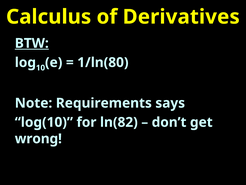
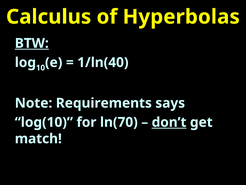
Derivatives: Derivatives -> Hyperbolas
1/ln(80: 1/ln(80 -> 1/ln(40
ln(82: ln(82 -> ln(70
don’t underline: none -> present
wrong: wrong -> match
